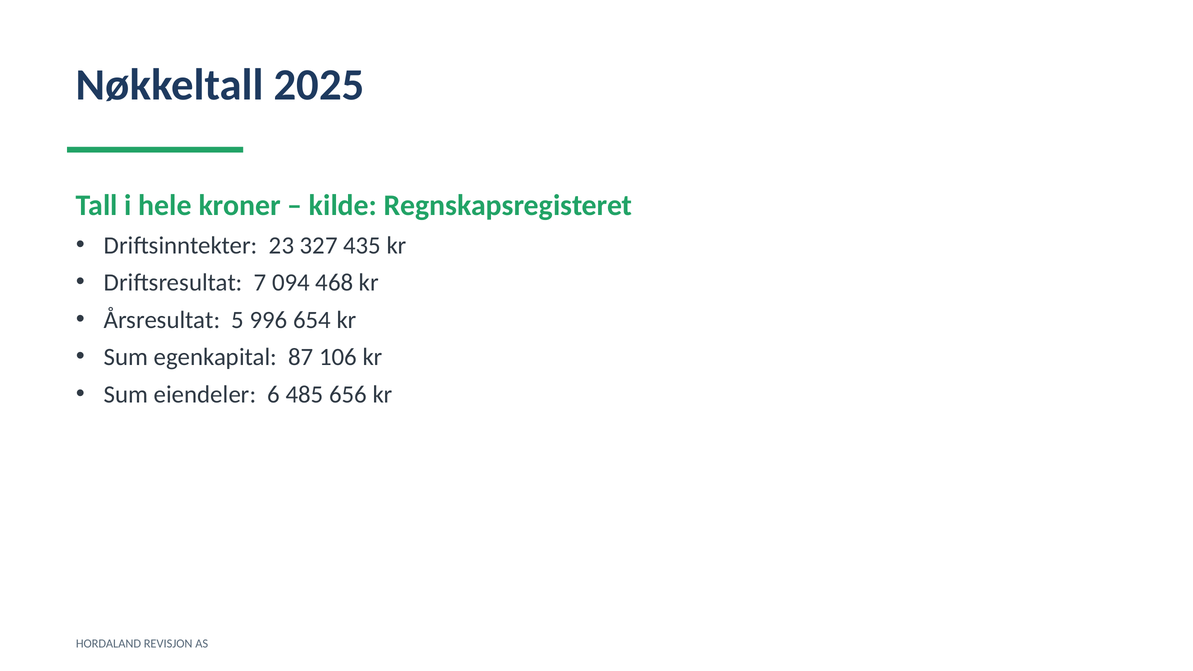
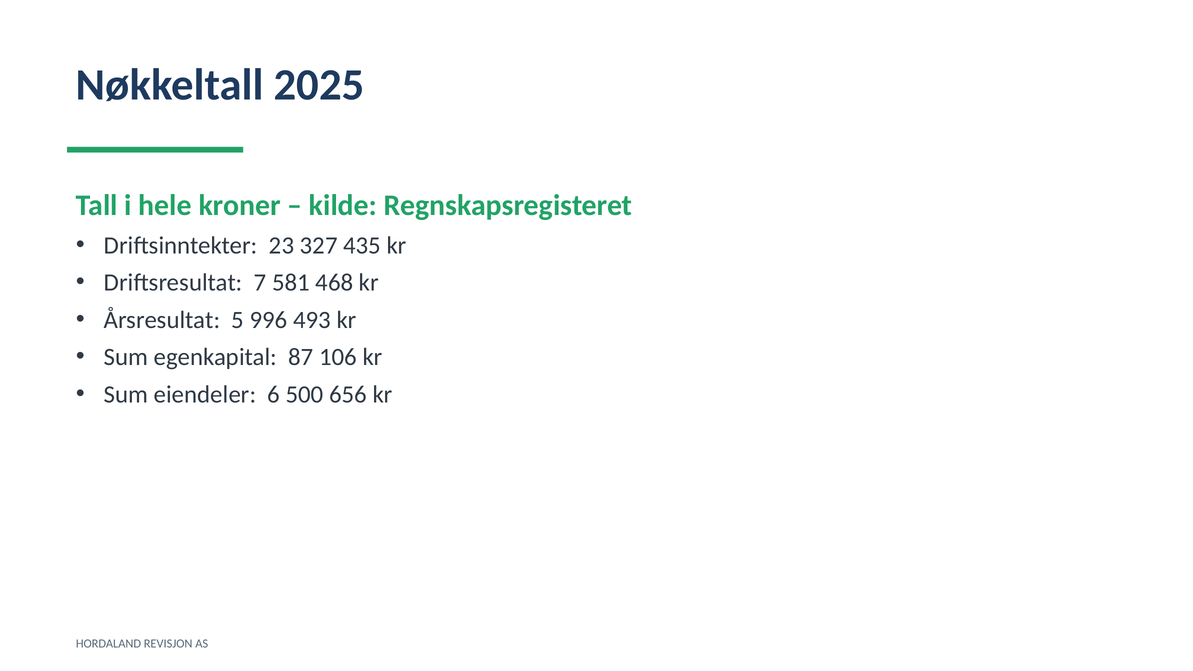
094: 094 -> 581
654: 654 -> 493
485: 485 -> 500
